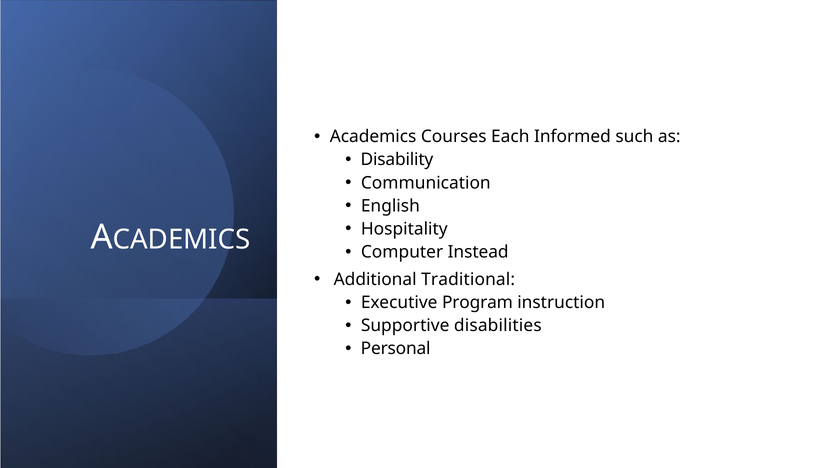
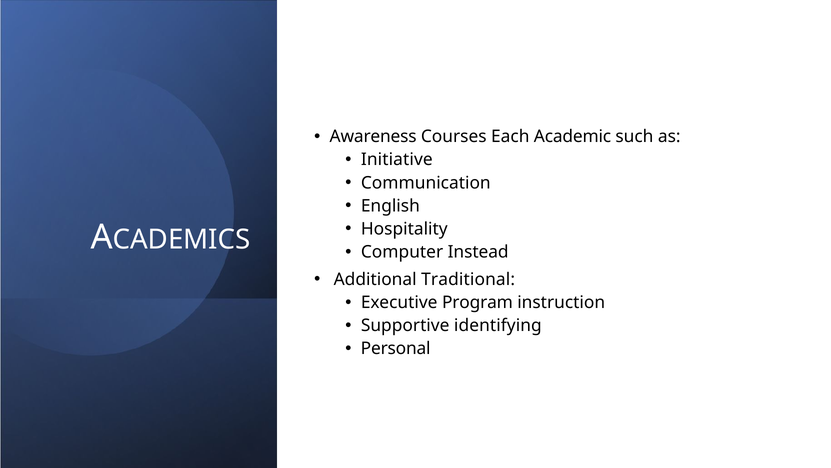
Academics: Academics -> Awareness
Informed: Informed -> Academic
Disability: Disability -> Initiative
disabilities: disabilities -> identifying
